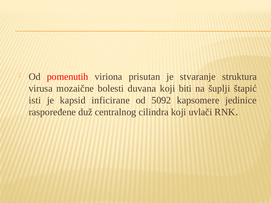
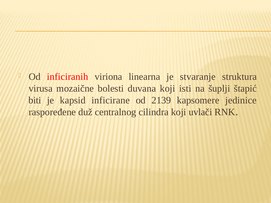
pomenutih: pomenutih -> inficiranih
prisutan: prisutan -> linearna
biti: biti -> isti
isti: isti -> biti
5092: 5092 -> 2139
